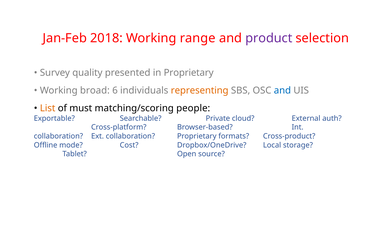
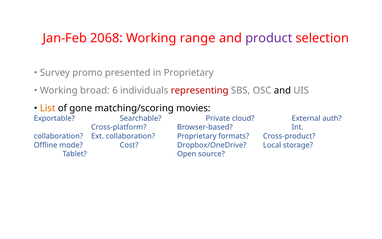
2018: 2018 -> 2068
quality: quality -> promo
representing colour: orange -> red
and at (282, 90) colour: blue -> black
must: must -> gone
people: people -> movies
